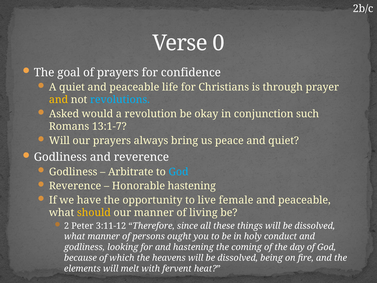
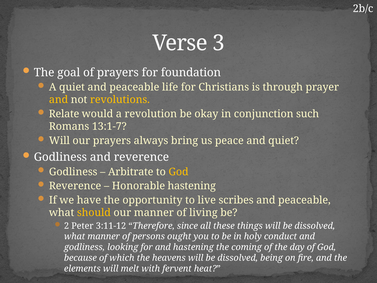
0: 0 -> 3
confidence: confidence -> foundation
revolutions colour: light blue -> yellow
Asked: Asked -> Relate
God at (179, 172) colour: light blue -> yellow
female: female -> scribes
